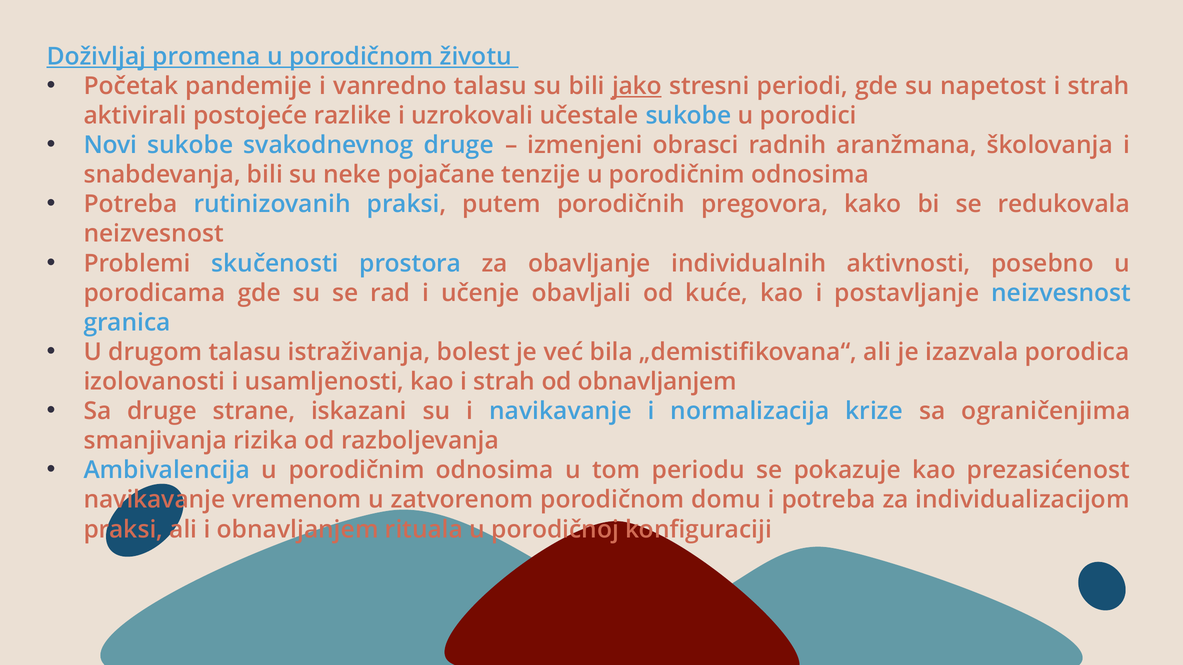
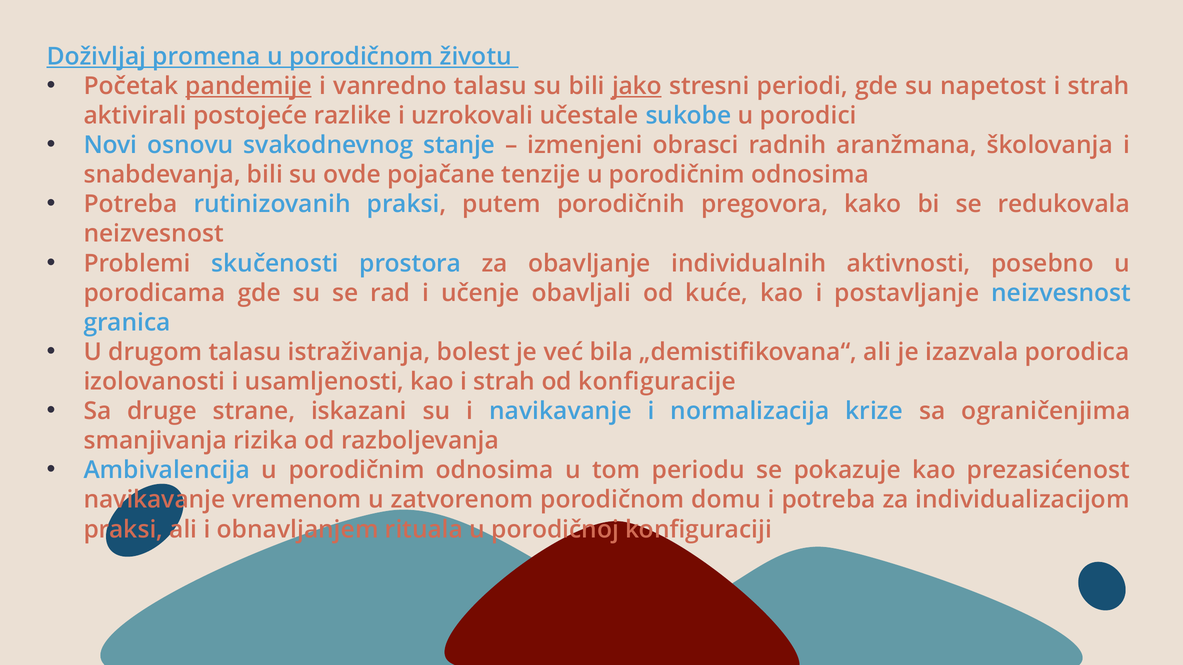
pandemije underline: none -> present
Novi sukobe: sukobe -> osnovu
svakodnevnog druge: druge -> stanje
neke: neke -> ovde
od obnavljanjem: obnavljanjem -> konfiguracije
